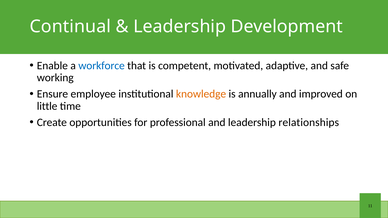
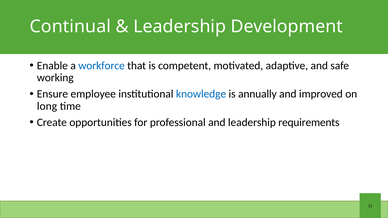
knowledge colour: orange -> blue
little: little -> long
relationships: relationships -> requirements
